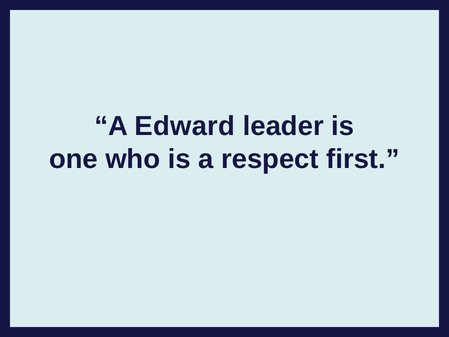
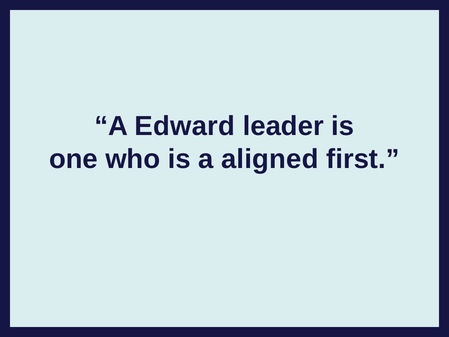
respect: respect -> aligned
